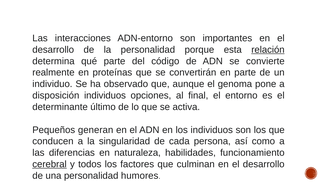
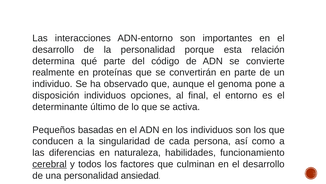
relación underline: present -> none
generan: generan -> basadas
humores: humores -> ansiedad
